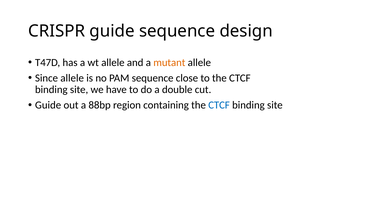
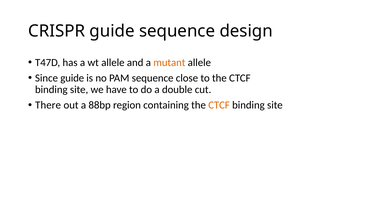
Since allele: allele -> guide
Guide at (48, 105): Guide -> There
CTCF at (219, 105) colour: blue -> orange
